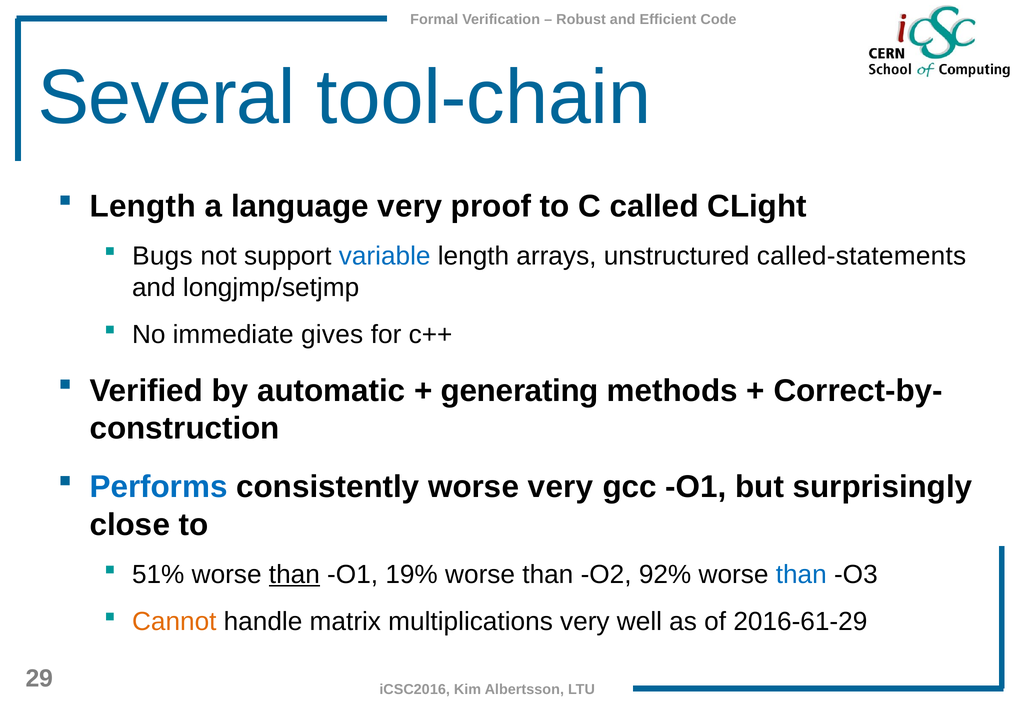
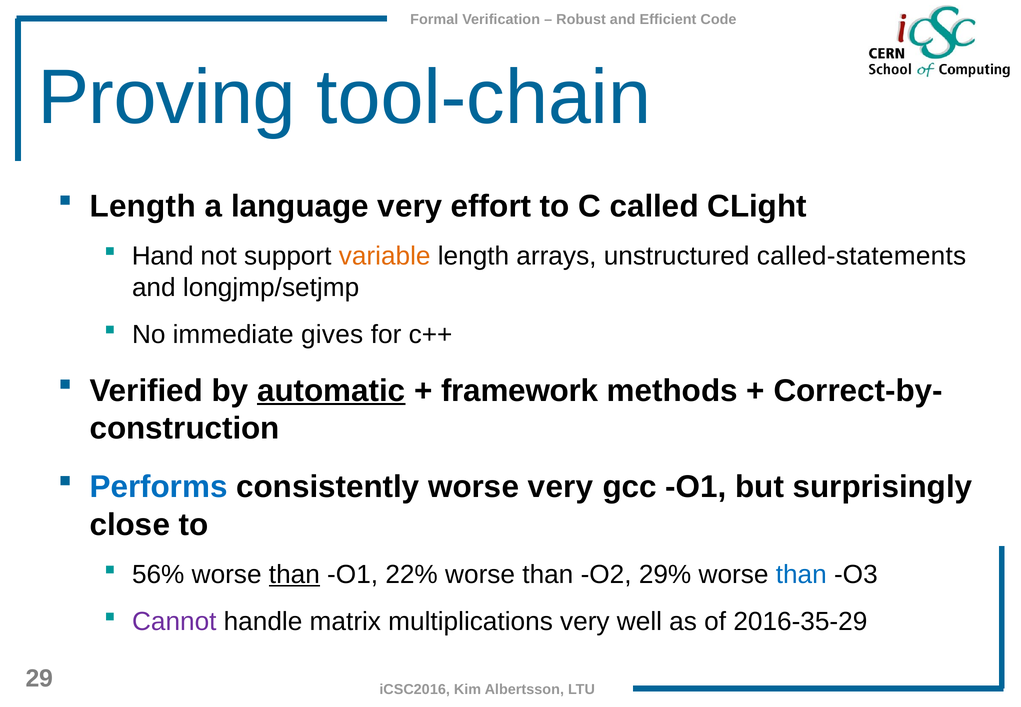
Several: Several -> Proving
proof: proof -> effort
Bugs: Bugs -> Hand
variable colour: blue -> orange
automatic underline: none -> present
generating: generating -> framework
51%: 51% -> 56%
19%: 19% -> 22%
92%: 92% -> 29%
Cannot colour: orange -> purple
2016-61-29: 2016-61-29 -> 2016-35-29
